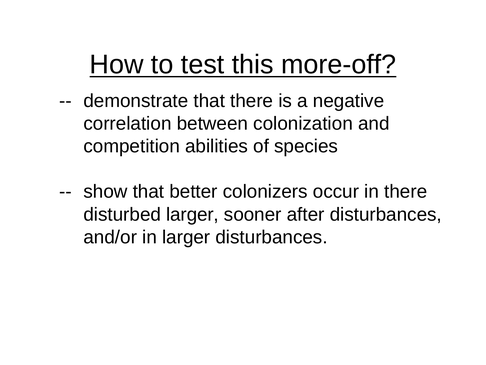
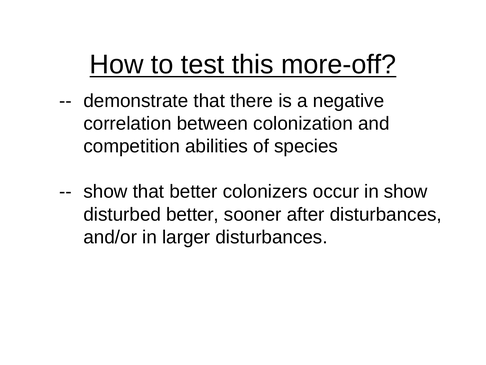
in there: there -> show
disturbed larger: larger -> better
